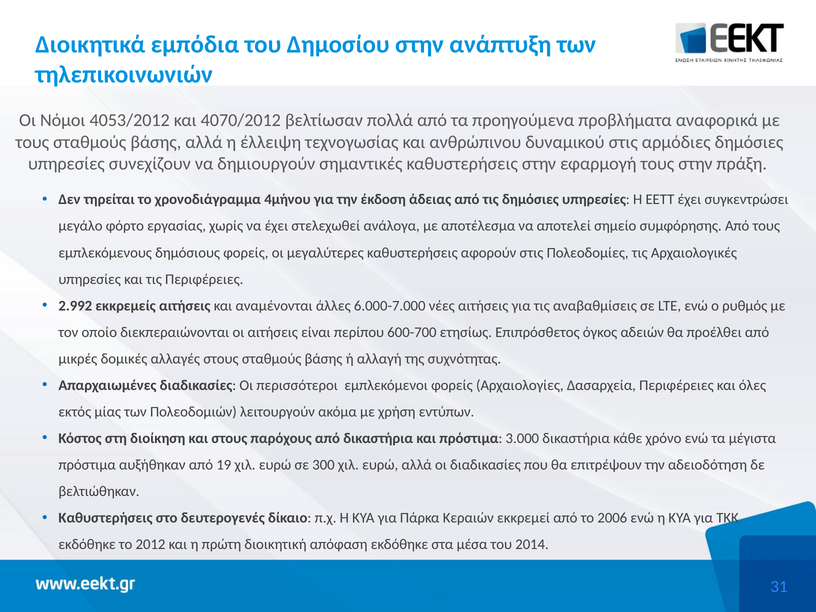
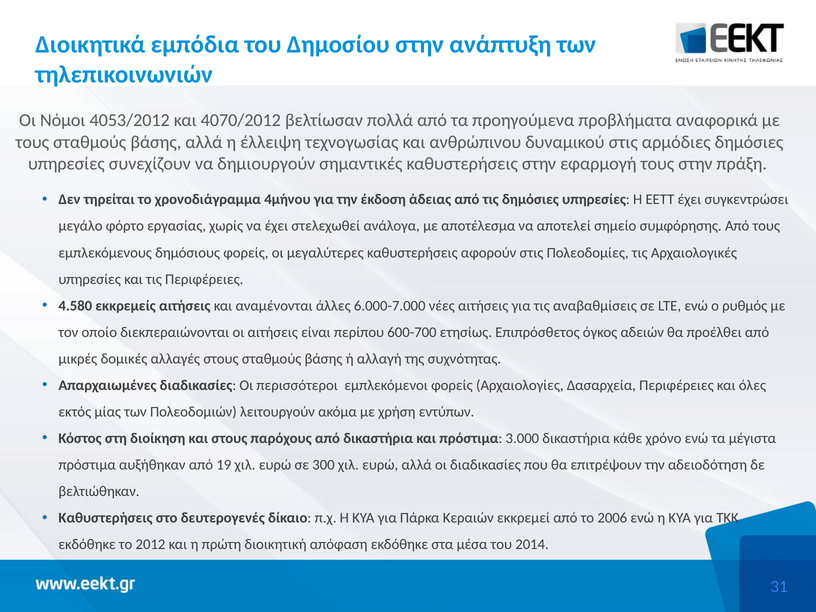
2.992: 2.992 -> 4.580
